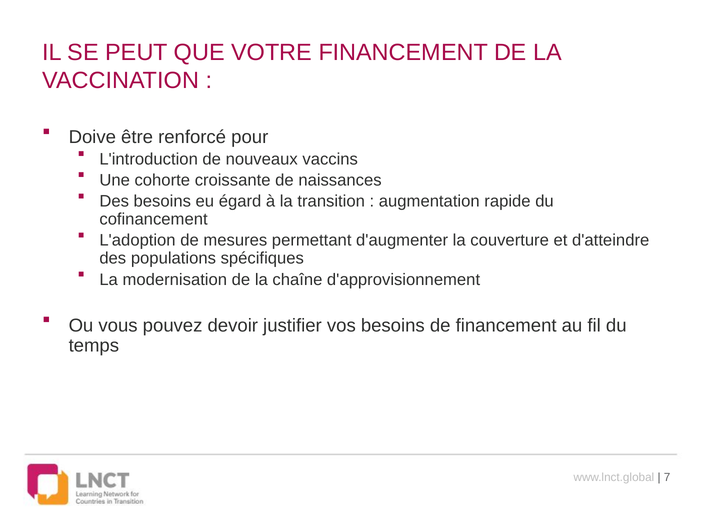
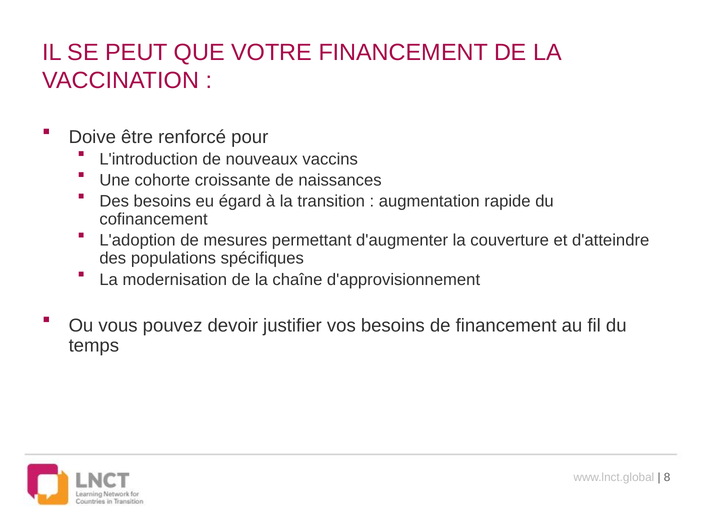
7: 7 -> 8
